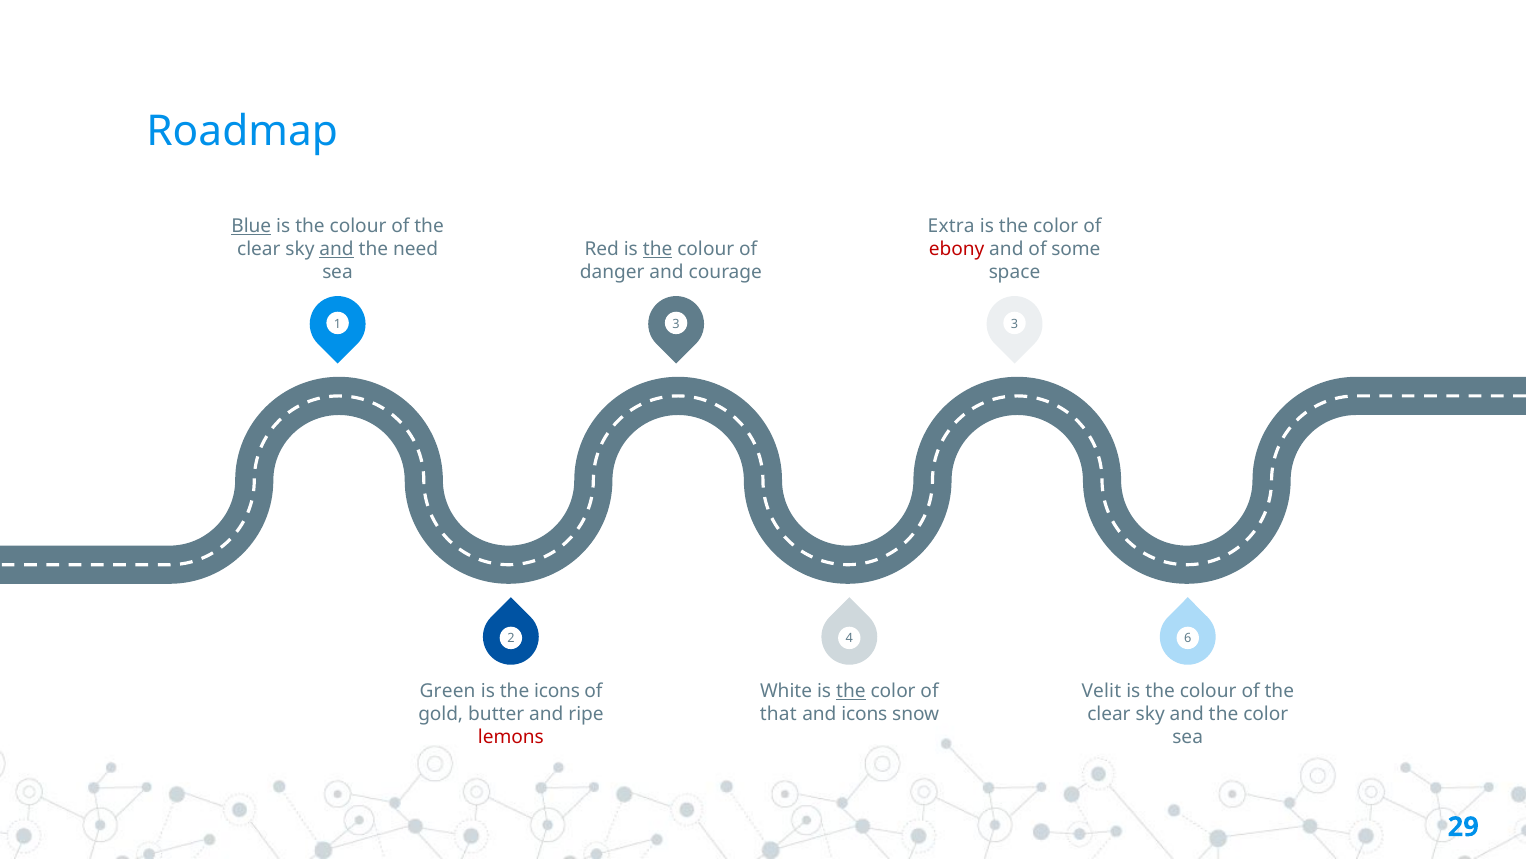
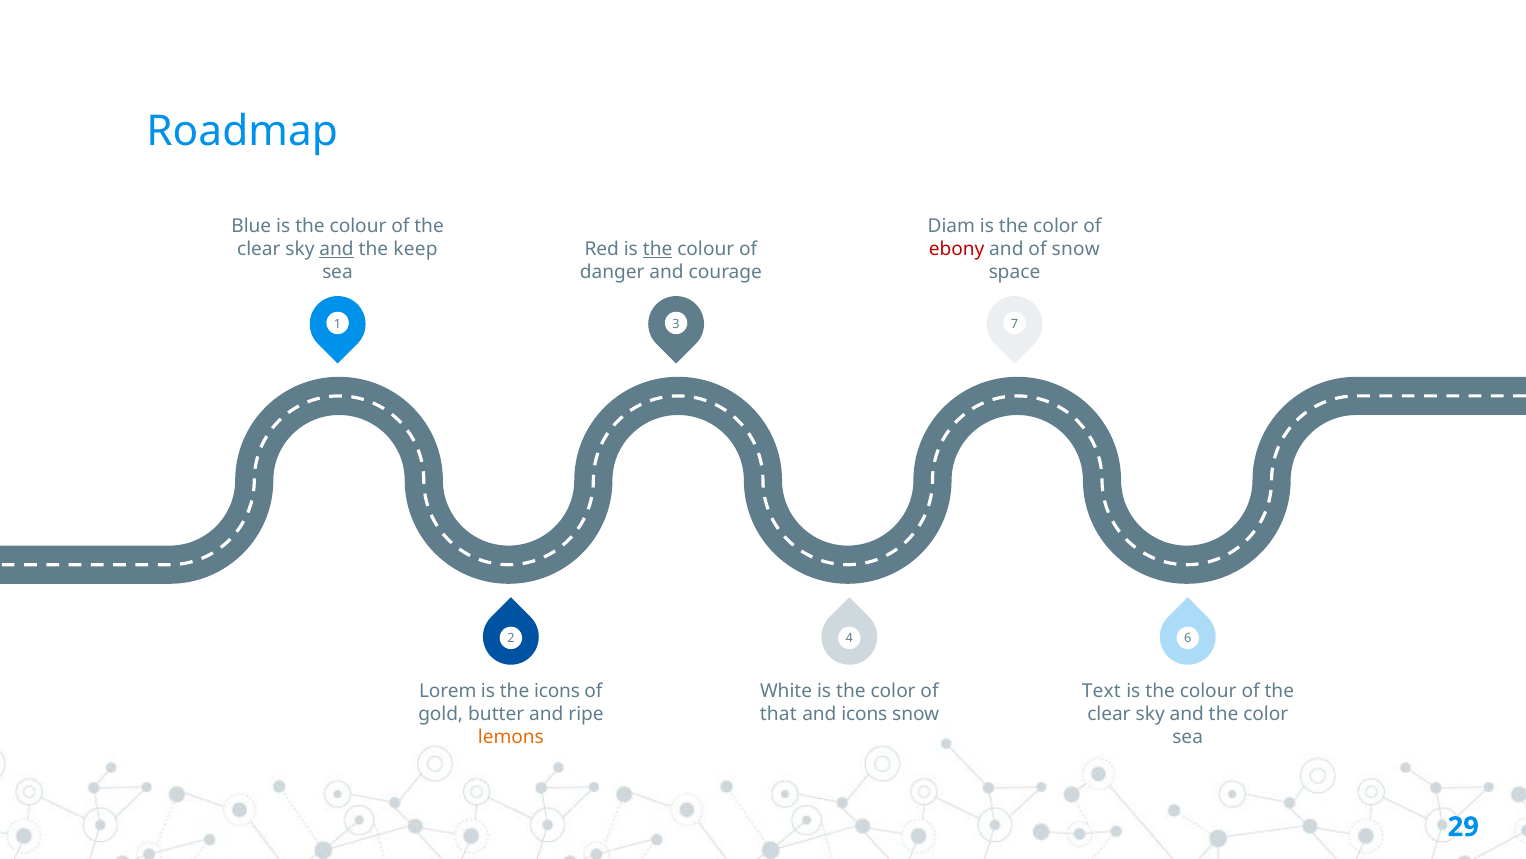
Blue underline: present -> none
Extra: Extra -> Diam
need: need -> keep
of some: some -> snow
3 3: 3 -> 7
Green: Green -> Lorem
the at (851, 691) underline: present -> none
Velit: Velit -> Text
lemons colour: red -> orange
